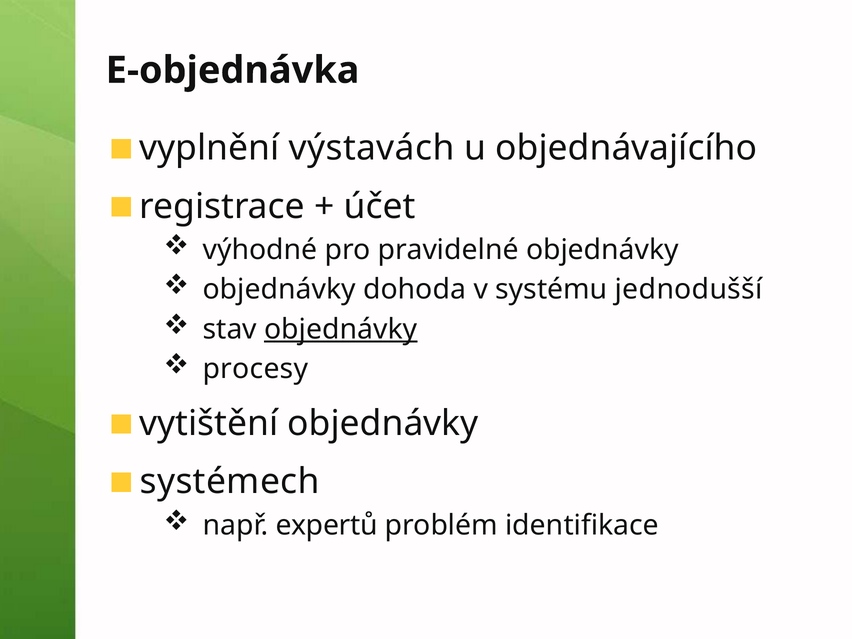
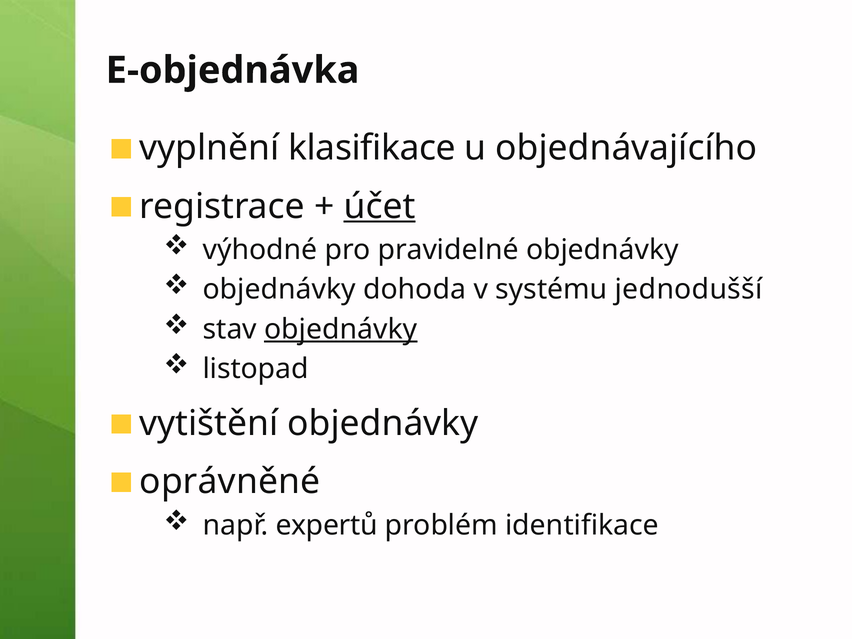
výstavách: výstavách -> klasifikace
účet underline: none -> present
procesy: procesy -> listopad
systémech: systémech -> oprávněné
